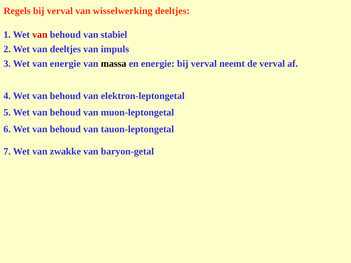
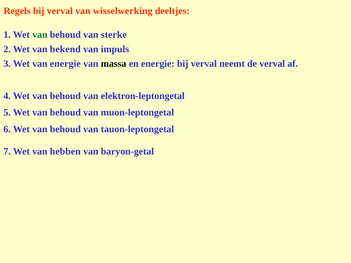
van at (40, 35) colour: red -> green
stabiel: stabiel -> sterke
van deeltjes: deeltjes -> bekend
zwakke: zwakke -> hebben
